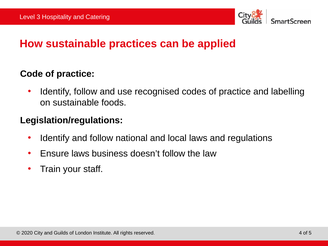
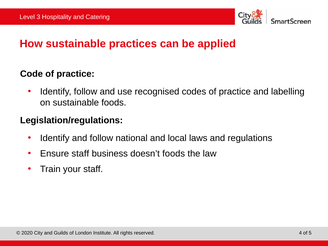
Ensure laws: laws -> staff
doesn’t follow: follow -> foods
